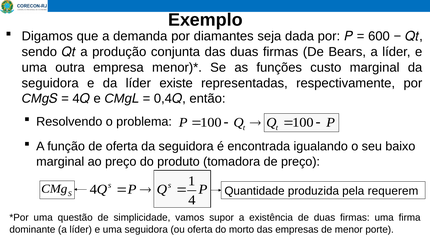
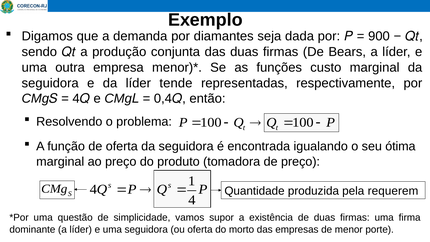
600: 600 -> 900
existe: existe -> tende
baixo: baixo -> ótima
